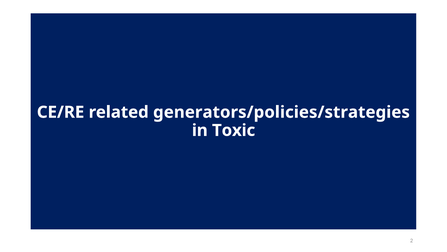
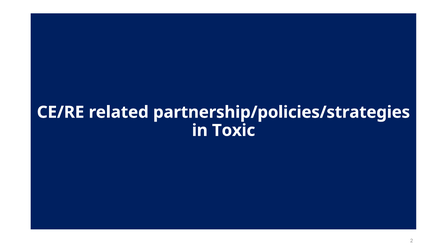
generators/policies/strategies: generators/policies/strategies -> partnership/policies/strategies
